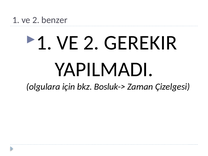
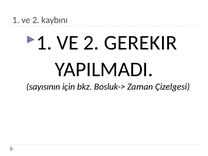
benzer: benzer -> kaybını
olgulara: olgulara -> sayısının
